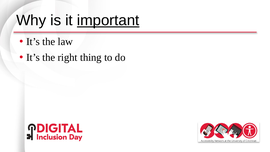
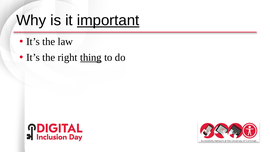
thing underline: none -> present
